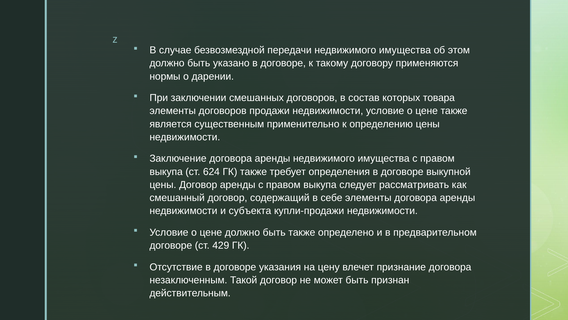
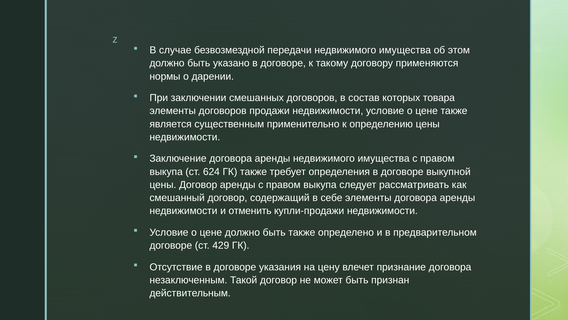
субъекта: субъекта -> отменить
